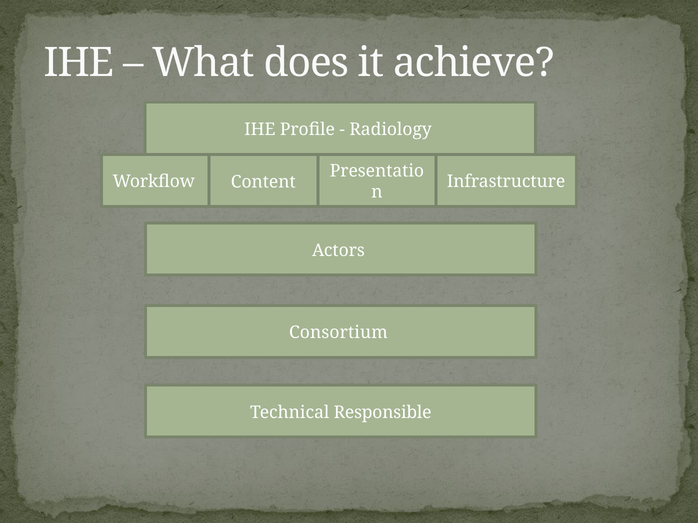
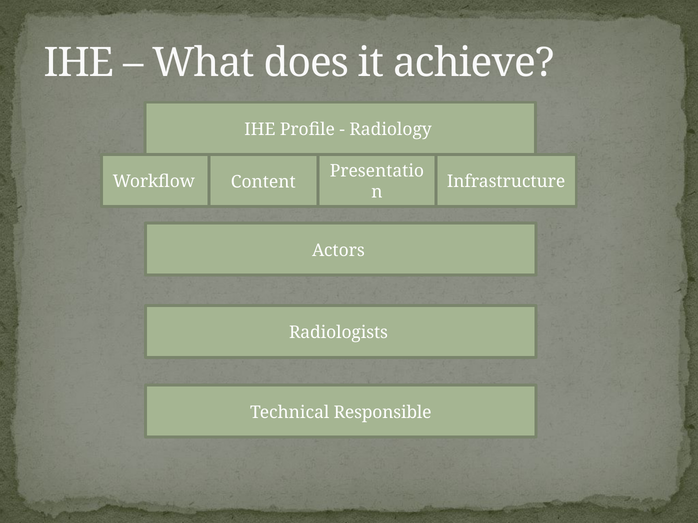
Consortium: Consortium -> Radiologists
